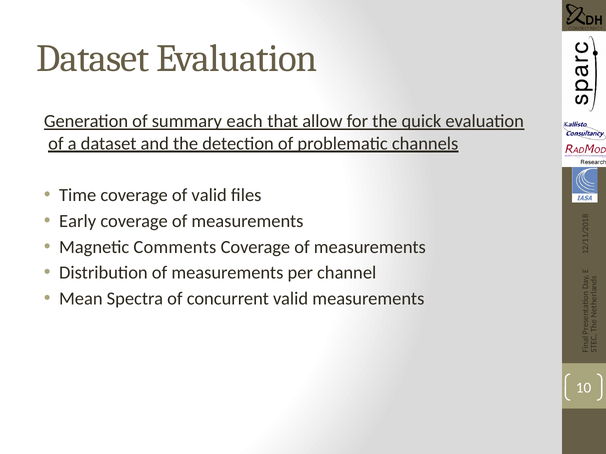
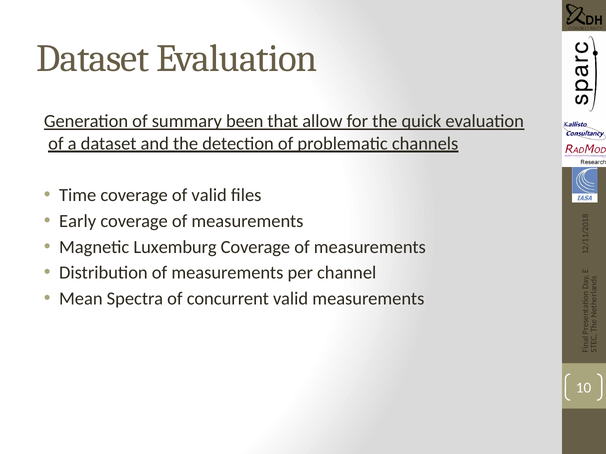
each: each -> been
Comments: Comments -> Luxemburg
